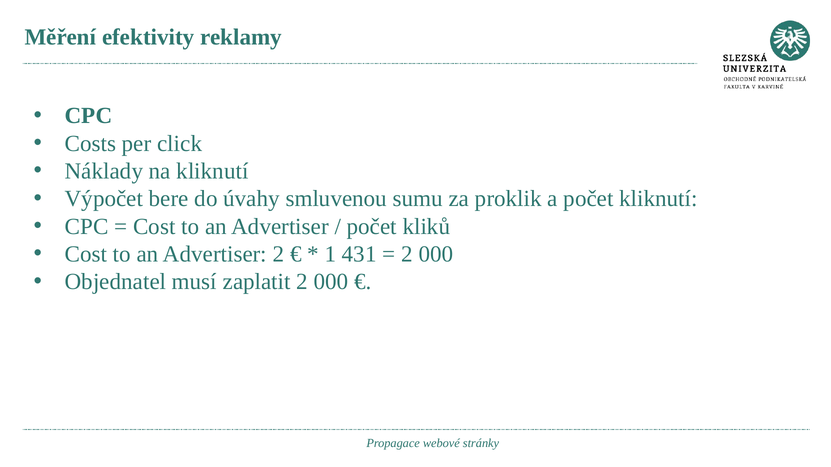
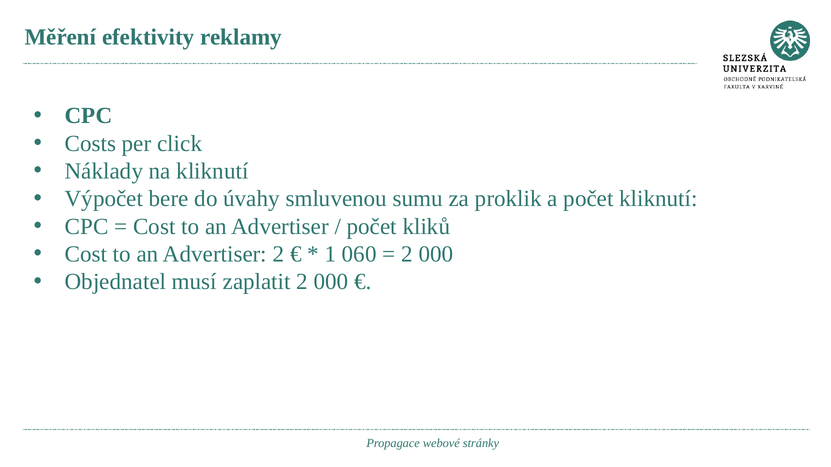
431: 431 -> 060
